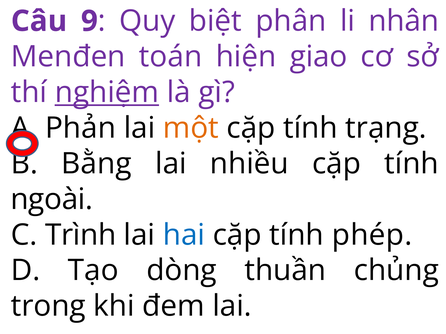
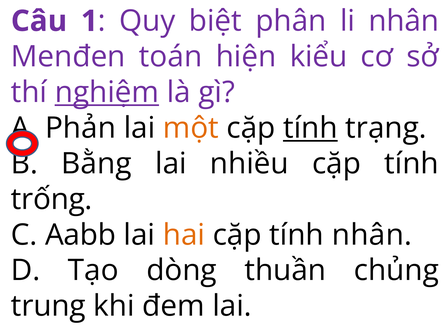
9: 9 -> 1
giao: giao -> kiểu
tính at (310, 128) underline: none -> present
ngoài: ngoài -> trống
Trình: Trình -> Aabb
hai colour: blue -> orange
tính phép: phép -> nhân
trong: trong -> trung
